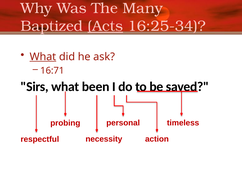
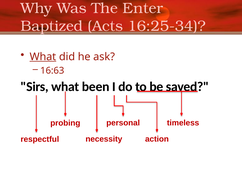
Many: Many -> Enter
Acts underline: present -> none
16:71: 16:71 -> 16:63
